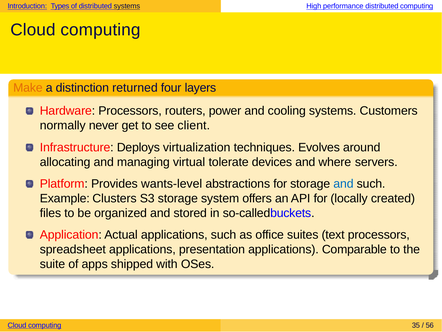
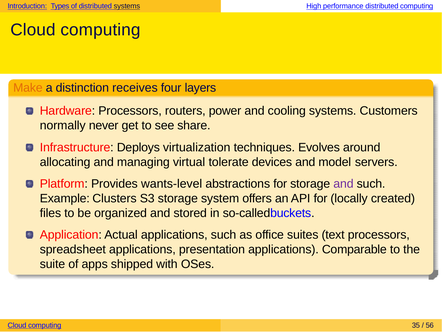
returned: returned -> receives
client: client -> share
where: where -> model
and at (343, 184) colour: blue -> purple
